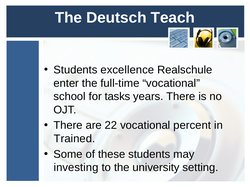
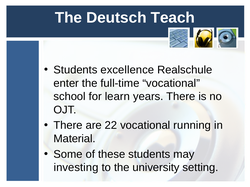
tasks: tasks -> learn
percent: percent -> running
Trained: Trained -> Material
